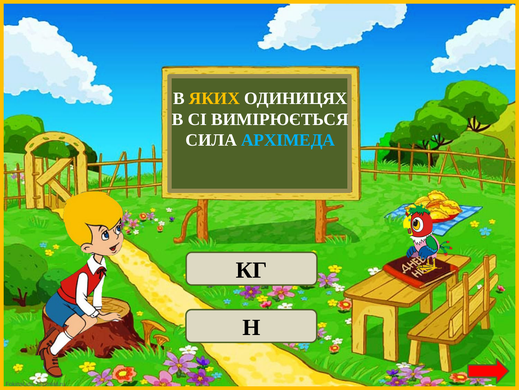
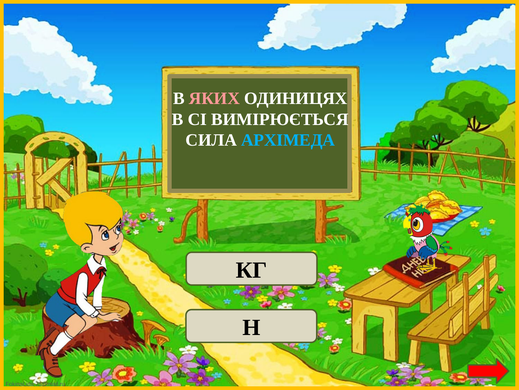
ЯКИХ colour: yellow -> pink
